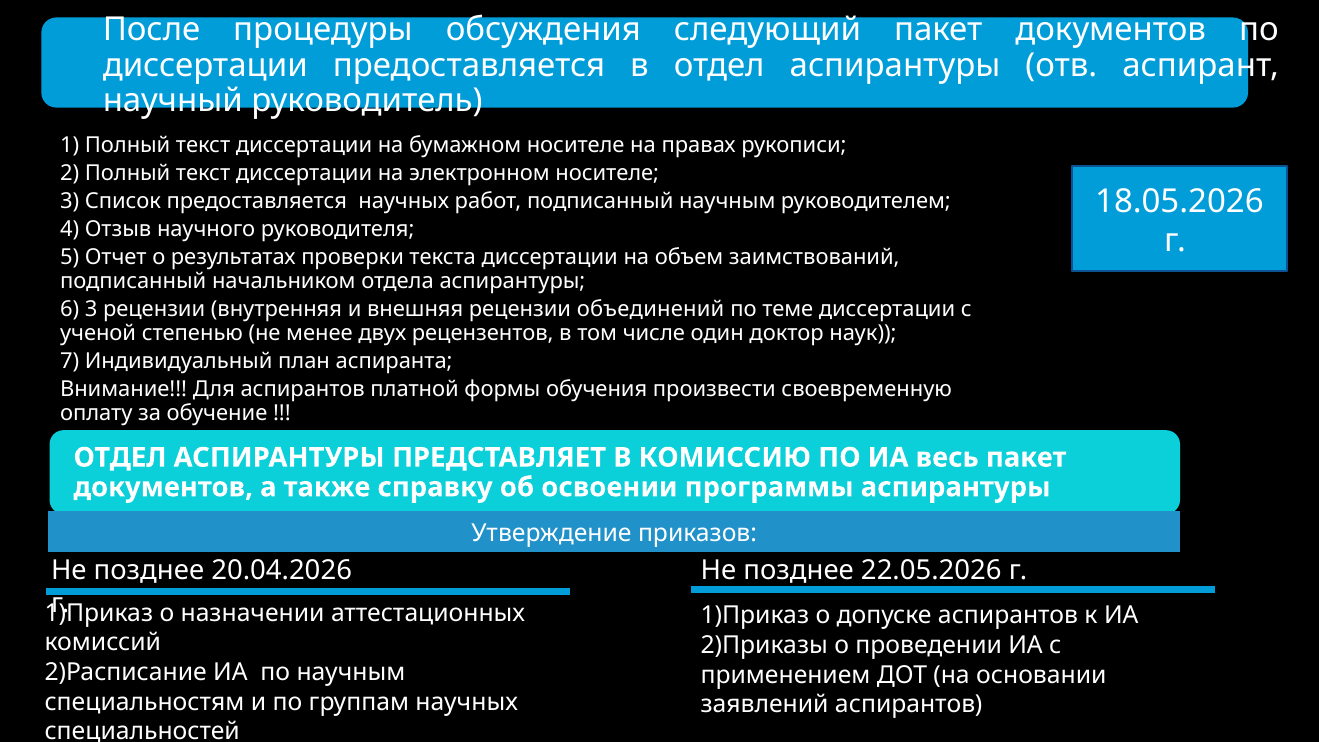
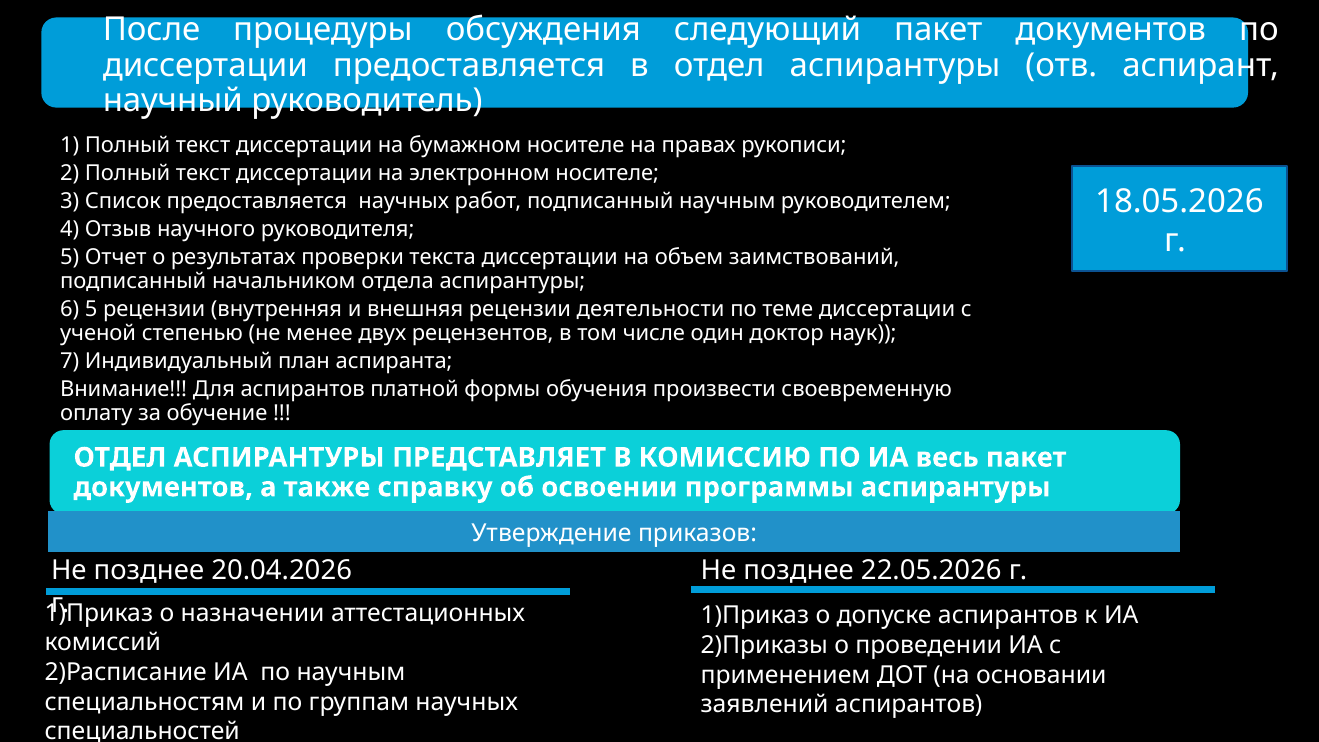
6 3: 3 -> 5
объединений: объединений -> деятельности
